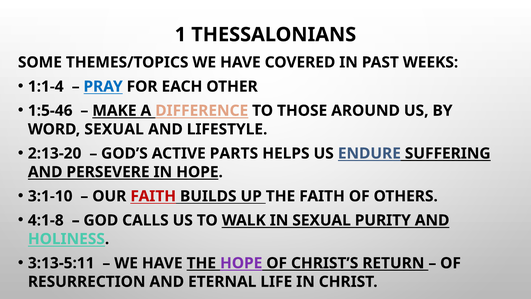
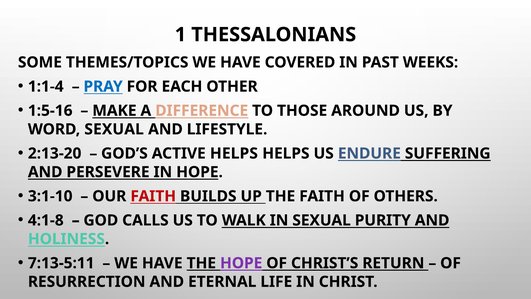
1:5-46: 1:5-46 -> 1:5-16
ACTIVE PARTS: PARTS -> HELPS
3:13-5:11: 3:13-5:11 -> 7:13-5:11
